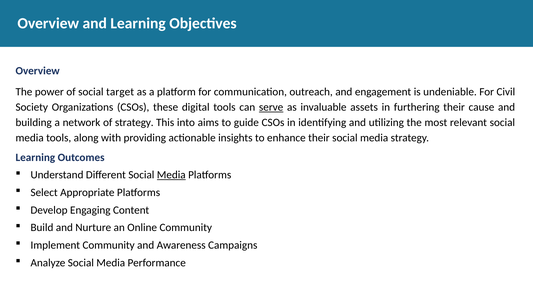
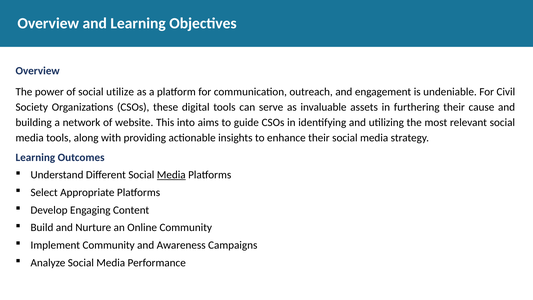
target: target -> utilize
serve underline: present -> none
of strategy: strategy -> website
